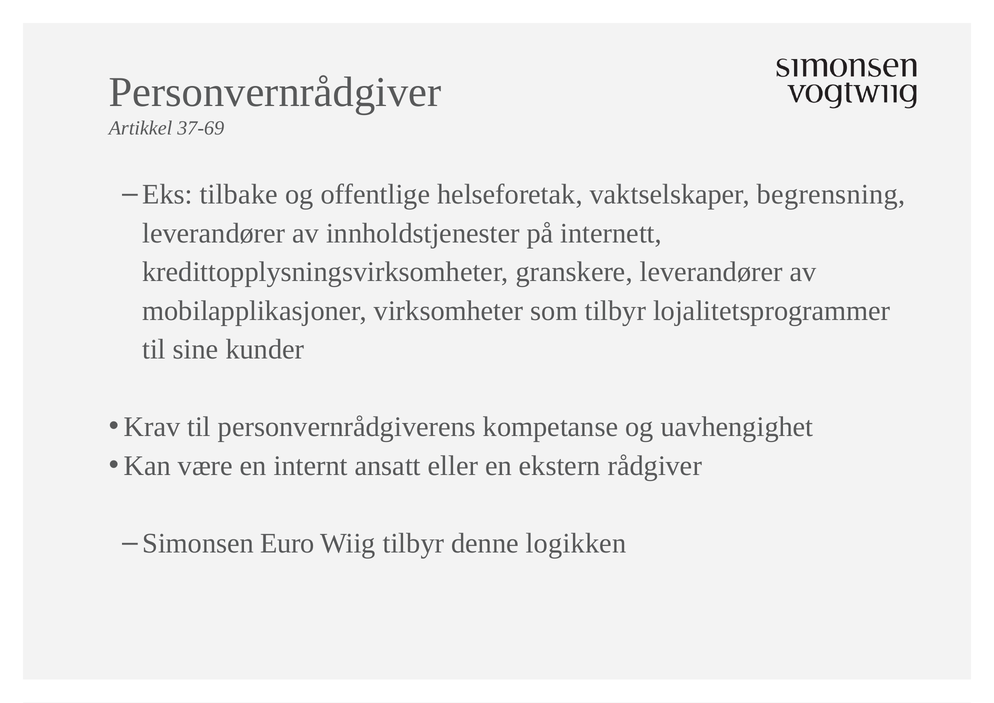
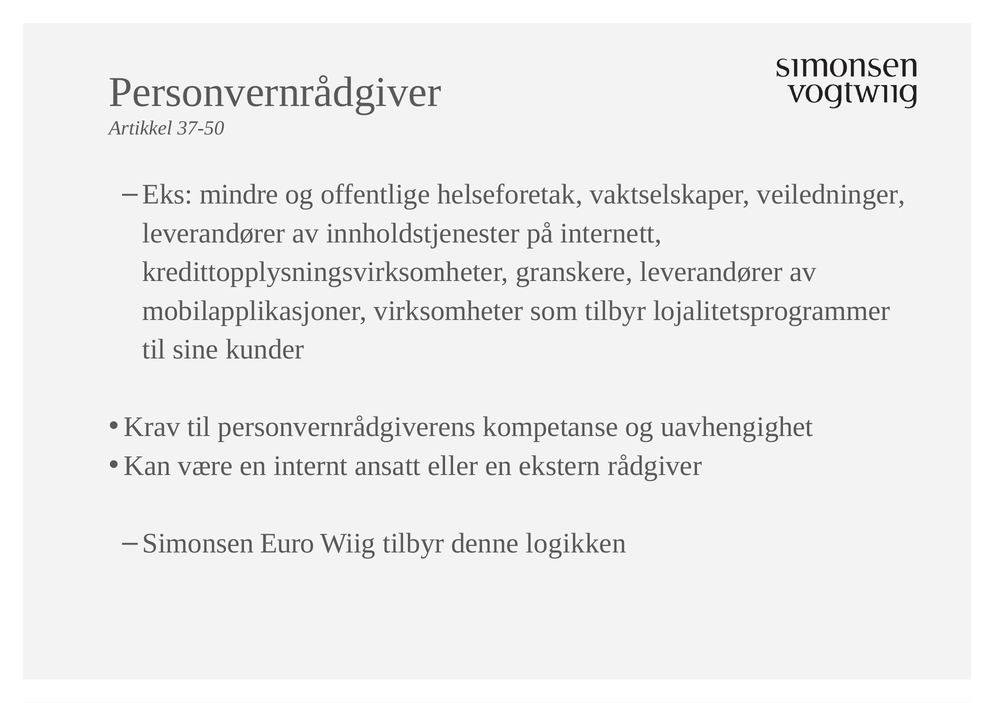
37-69: 37-69 -> 37-50
tilbake: tilbake -> mindre
begrensning: begrensning -> veiledninger
